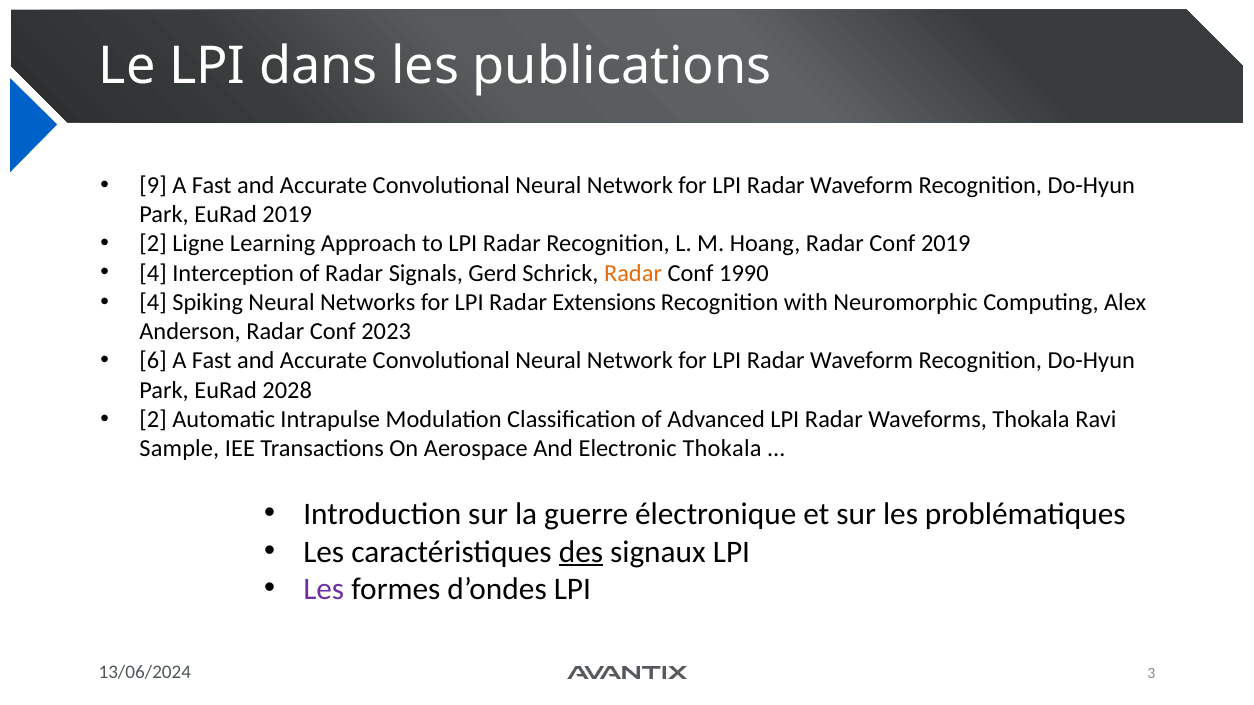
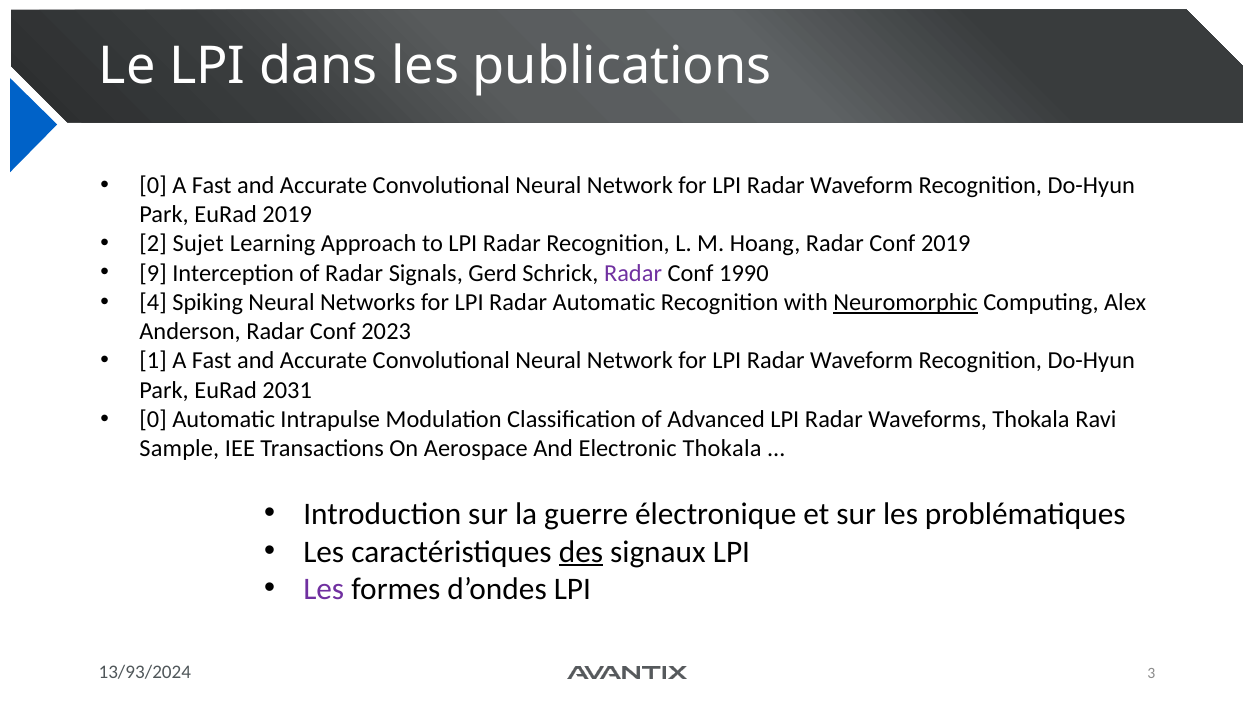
9 at (153, 185): 9 -> 0
Ligne: Ligne -> Sujet
4 at (153, 273): 4 -> 9
Radar at (633, 273) colour: orange -> purple
Radar Extensions: Extensions -> Automatic
Neuromorphic underline: none -> present
6: 6 -> 1
2028: 2028 -> 2031
2 at (153, 420): 2 -> 0
13/06/2024: 13/06/2024 -> 13/93/2024
